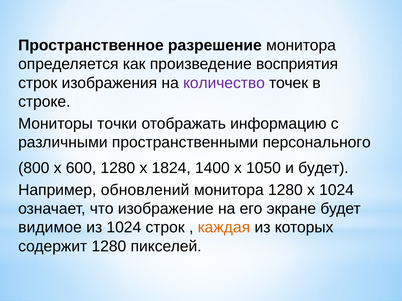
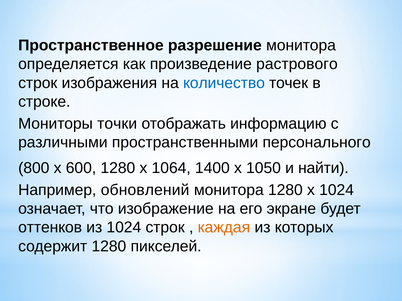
восприятия: восприятия -> растрового
количество colour: purple -> blue
1824: 1824 -> 1064
и будет: будет -> найти
видимое: видимое -> оттенков
